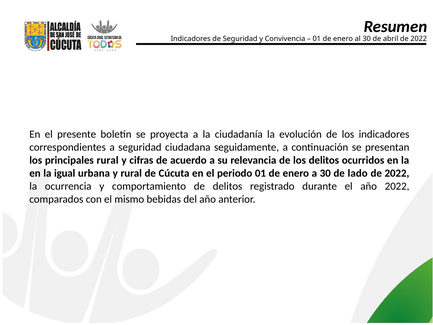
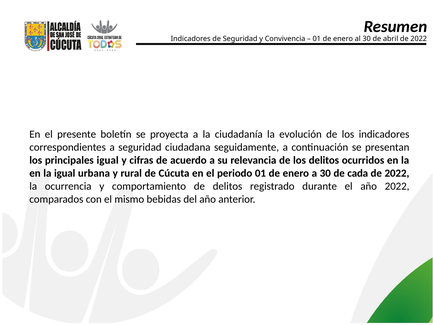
principales rural: rural -> igual
lado: lado -> cada
